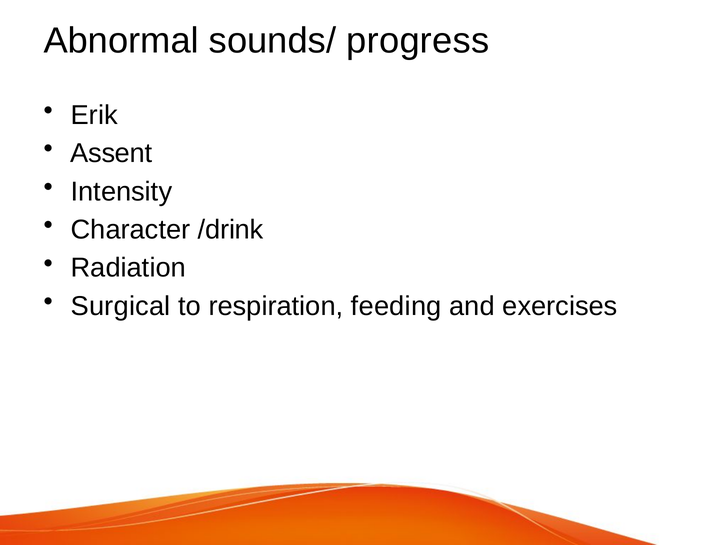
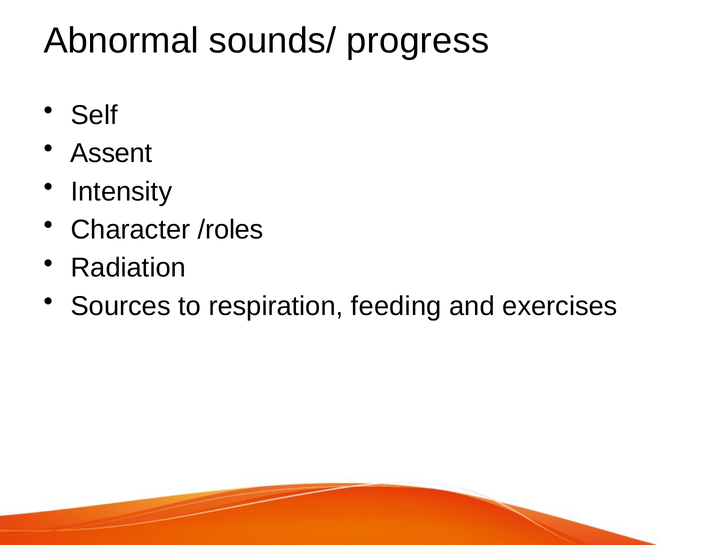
Erik: Erik -> Self
/drink: /drink -> /roles
Surgical: Surgical -> Sources
